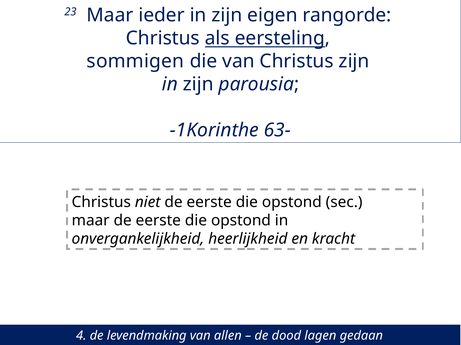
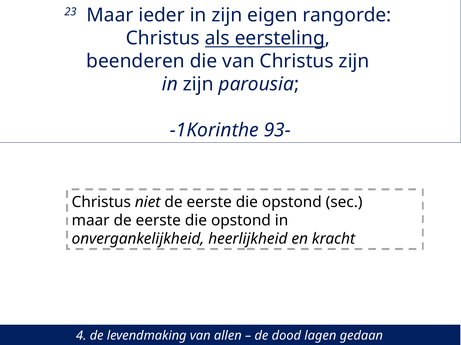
sommigen: sommigen -> beenderen
63-: 63- -> 93-
